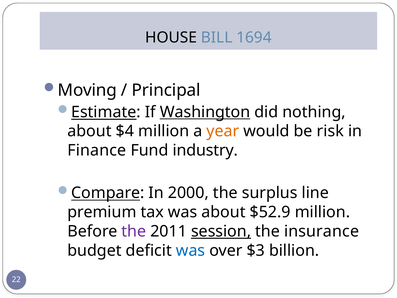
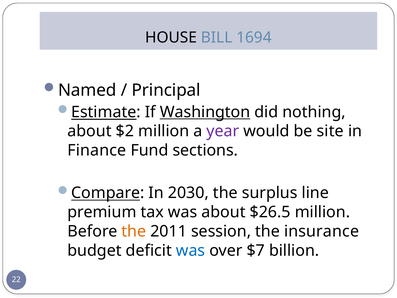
Moving: Moving -> Named
$4: $4 -> $2
year colour: orange -> purple
risk: risk -> site
industry: industry -> sections
2000: 2000 -> 2030
$52.9: $52.9 -> $26.5
the at (134, 231) colour: purple -> orange
session underline: present -> none
$3: $3 -> $7
